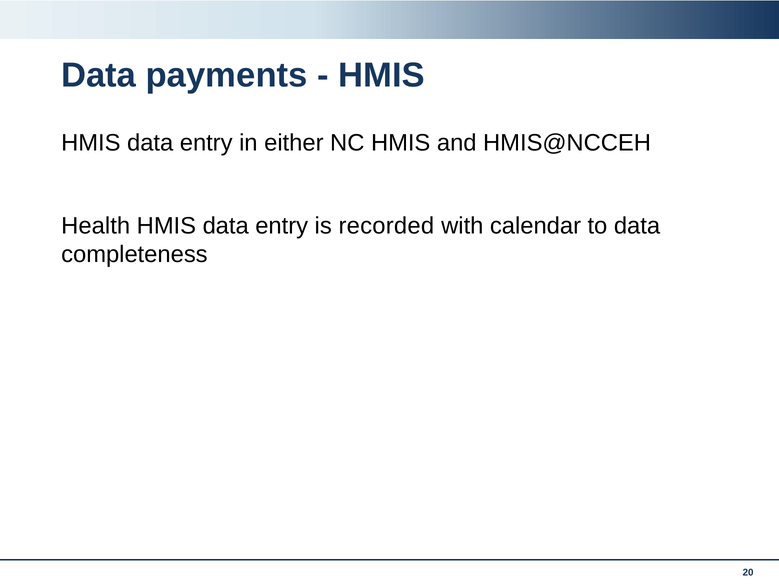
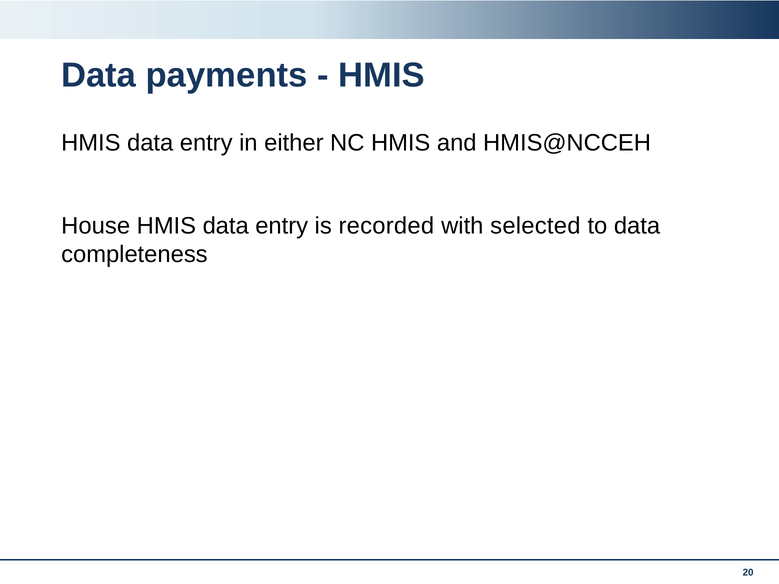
Health: Health -> House
calendar: calendar -> selected
